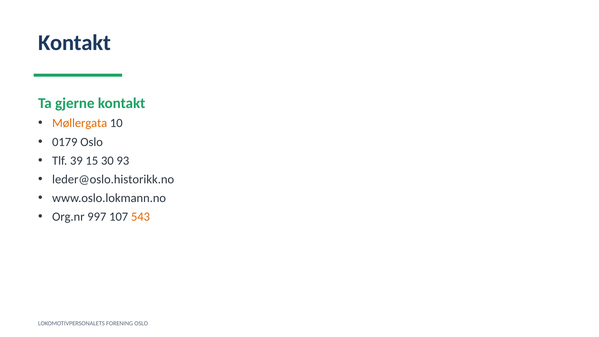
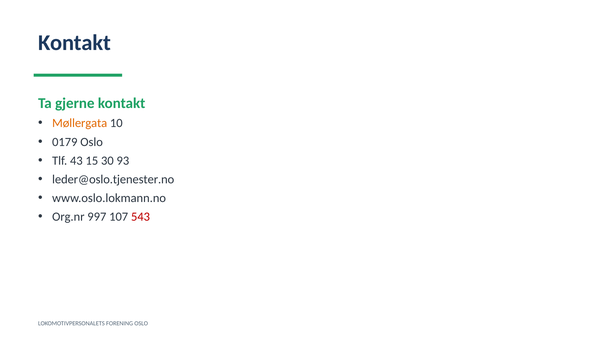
39: 39 -> 43
leder@oslo.historikk.no: leder@oslo.historikk.no -> leder@oslo.tjenester.no
543 colour: orange -> red
